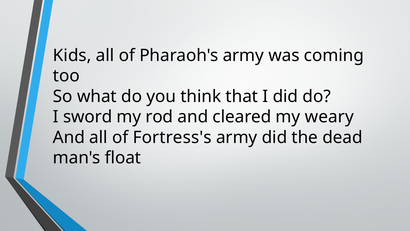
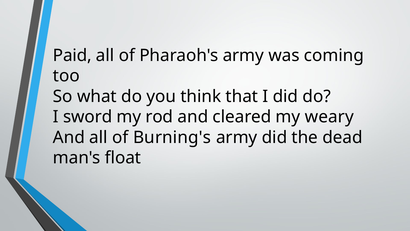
Kids: Kids -> Paid
Fortress's: Fortress's -> Burning's
